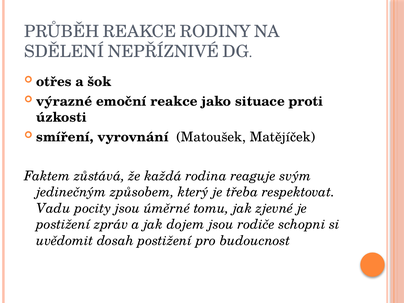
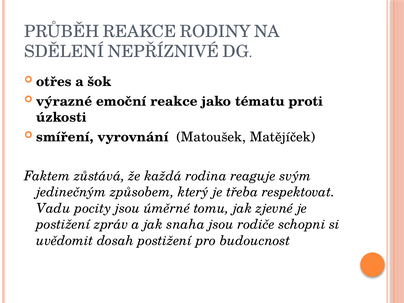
situace: situace -> tématu
dojem: dojem -> snaha
